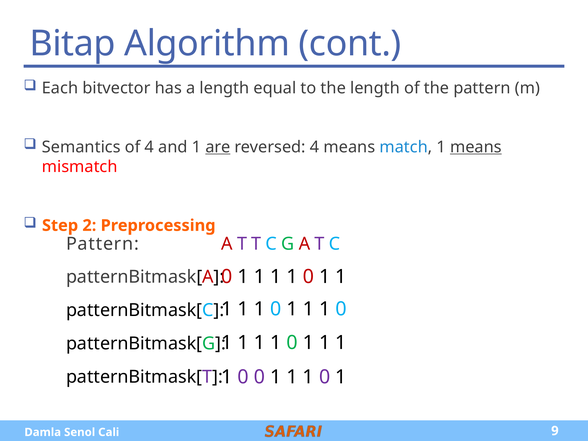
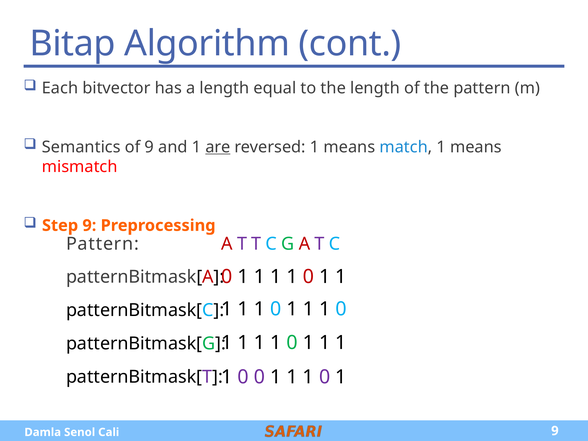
of 4: 4 -> 9
reversed 4: 4 -> 1
means at (476, 147) underline: present -> none
Step 2: 2 -> 9
